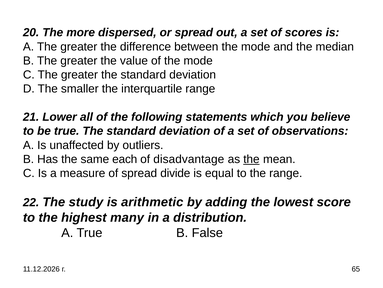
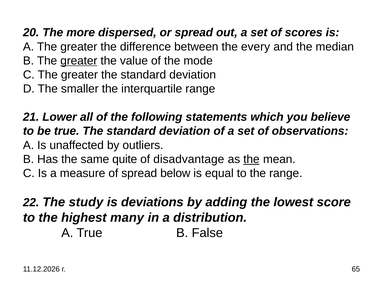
between the mode: mode -> every
greater at (79, 61) underline: none -> present
each: each -> quite
divide: divide -> below
arithmetic: arithmetic -> deviations
